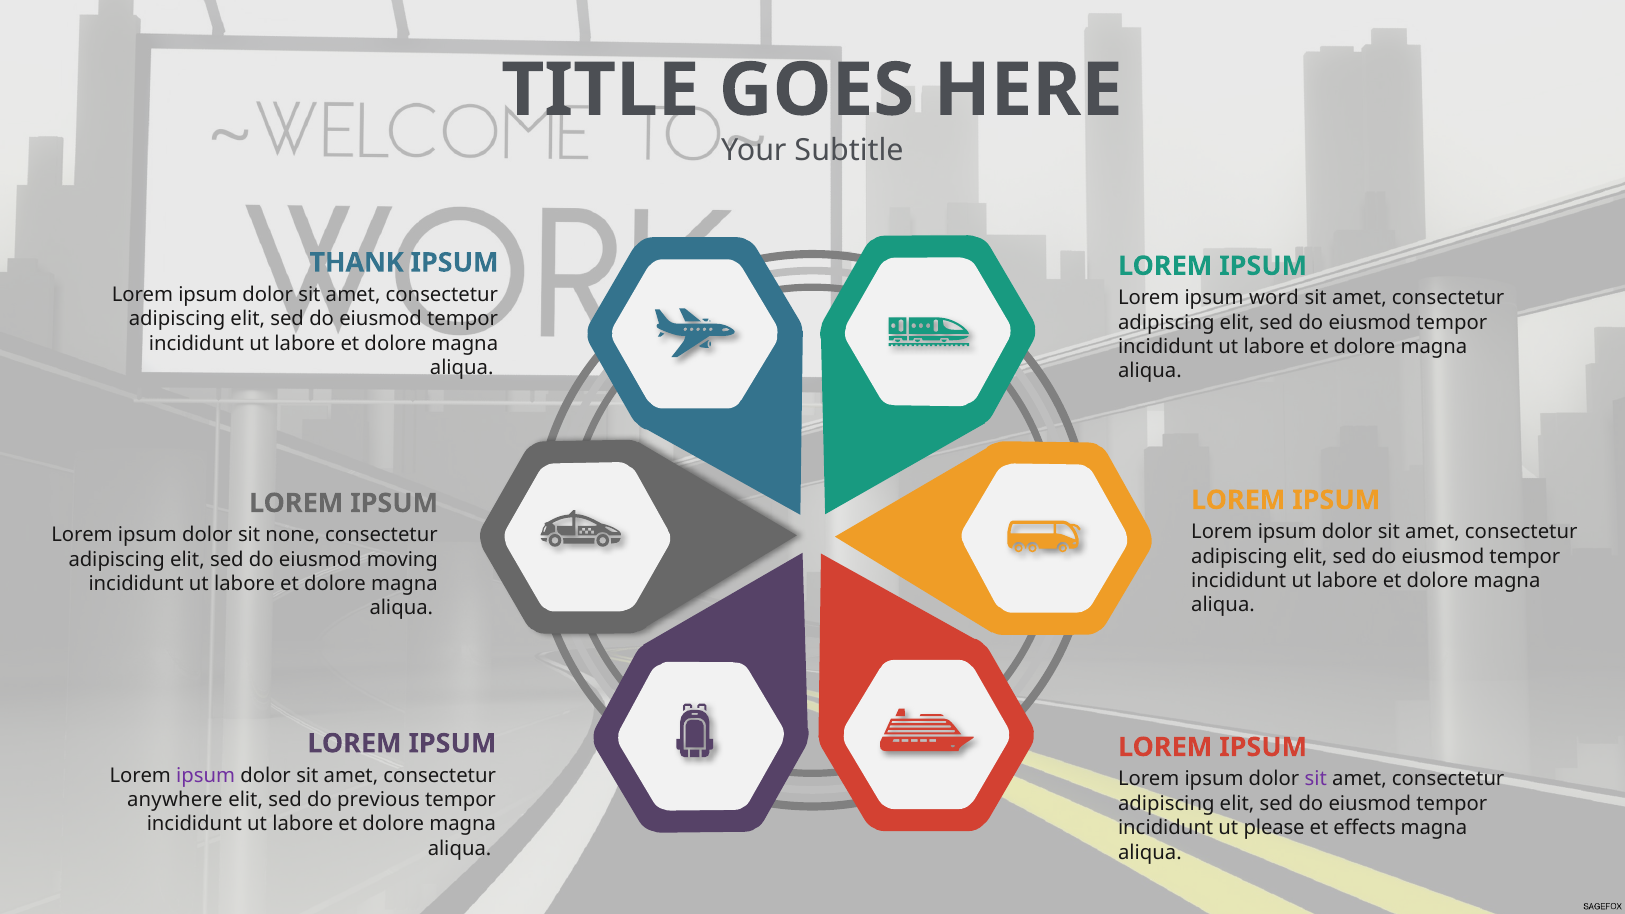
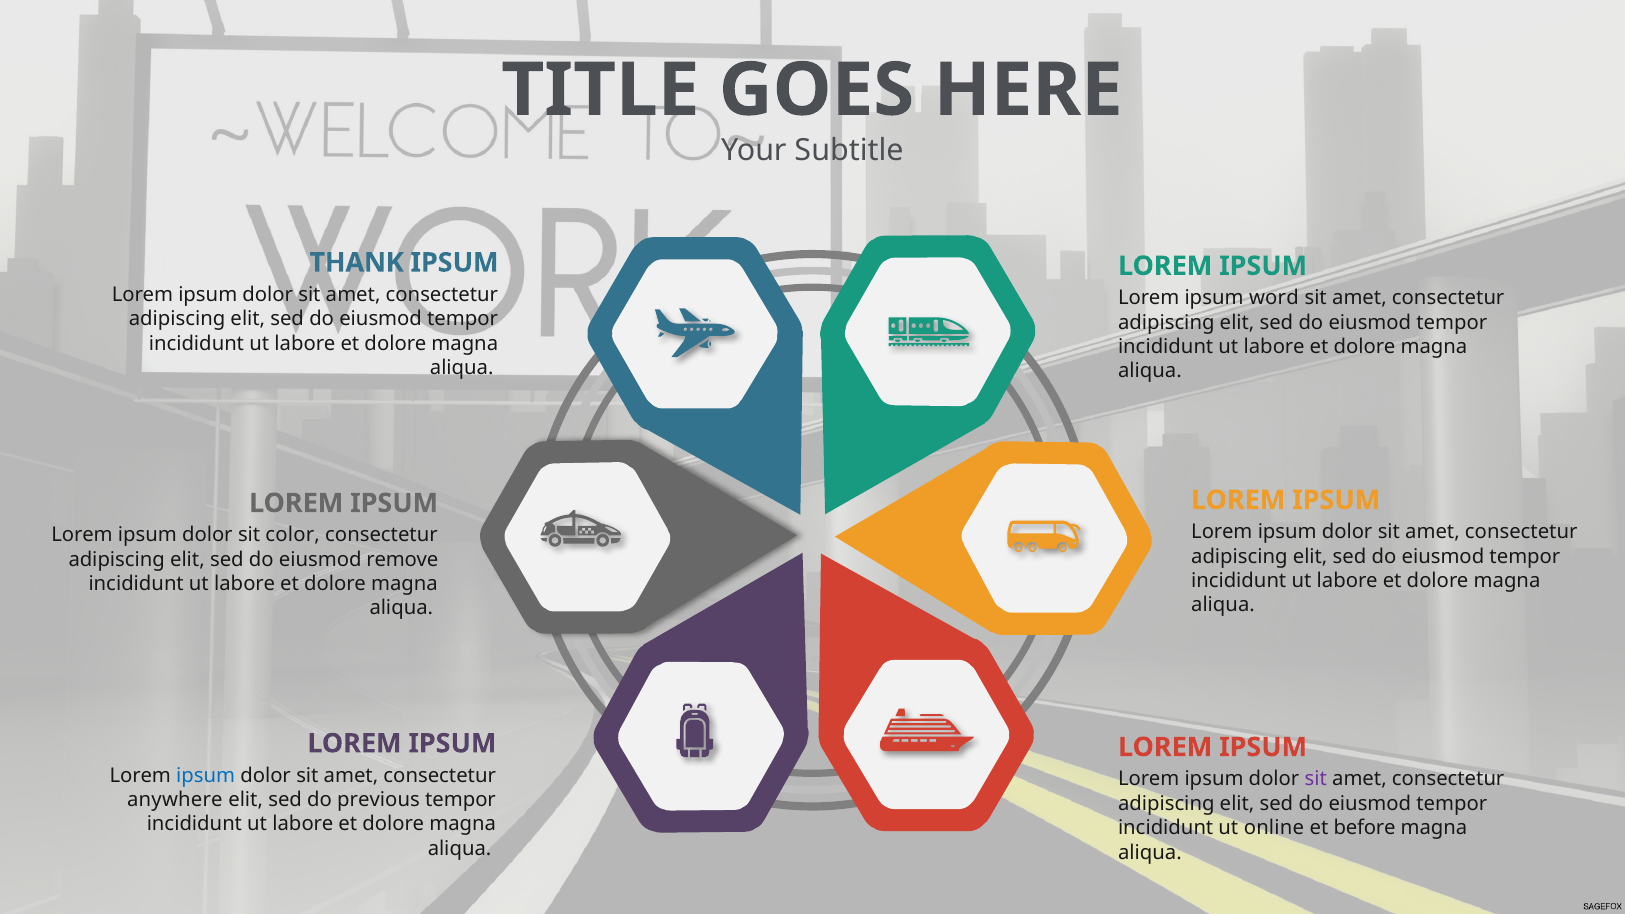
none: none -> color
moving: moving -> remove
ipsum at (206, 776) colour: purple -> blue
please: please -> online
effects: effects -> before
